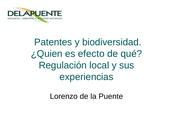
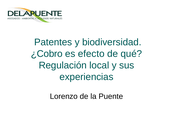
¿Quien: ¿Quien -> ¿Cobro
